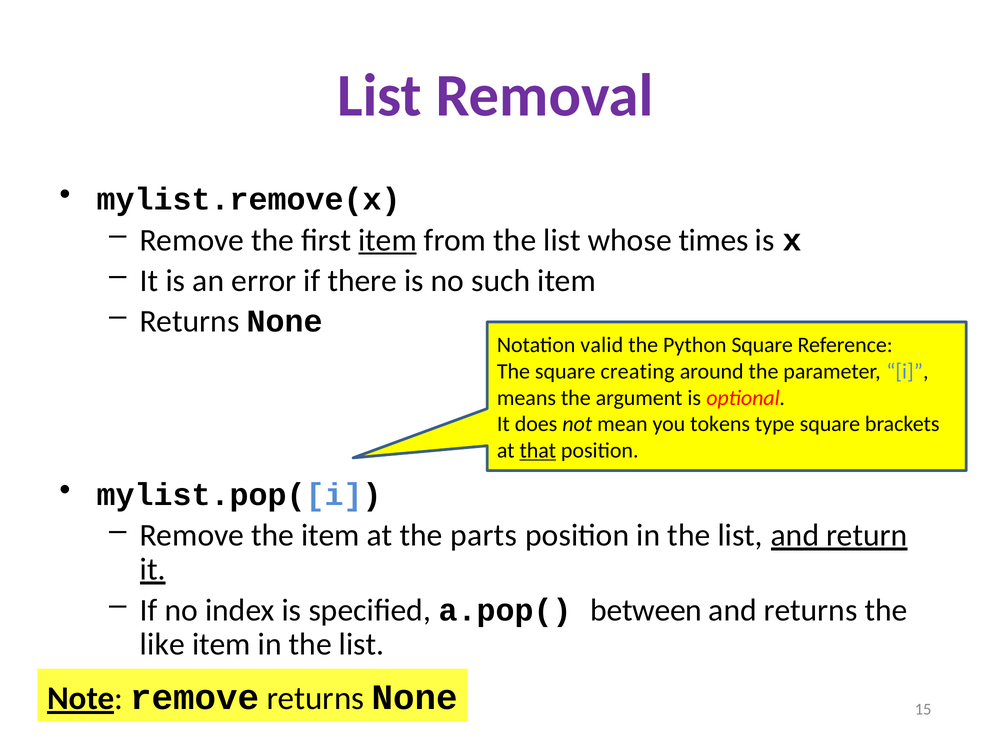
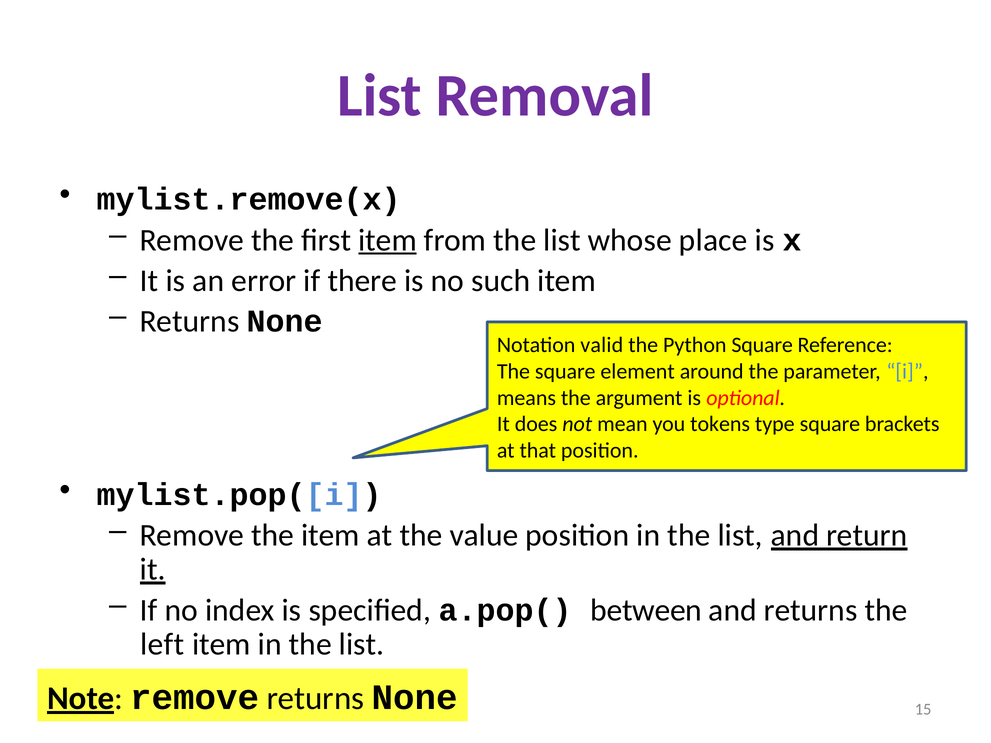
times: times -> place
creating: creating -> element
that underline: present -> none
parts: parts -> value
like: like -> left
